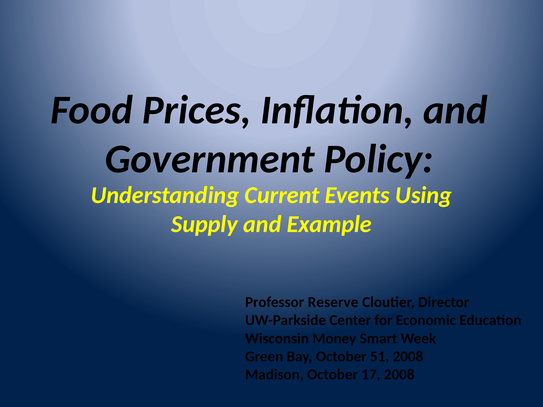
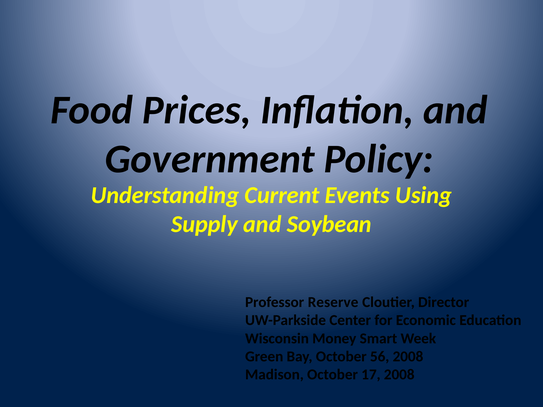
Example: Example -> Soybean
51: 51 -> 56
